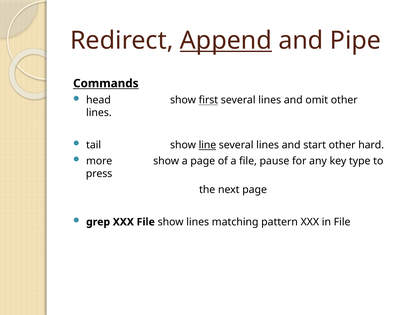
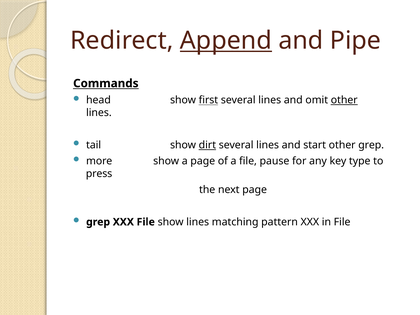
other at (344, 100) underline: none -> present
line: line -> dirt
other hard: hard -> grep
